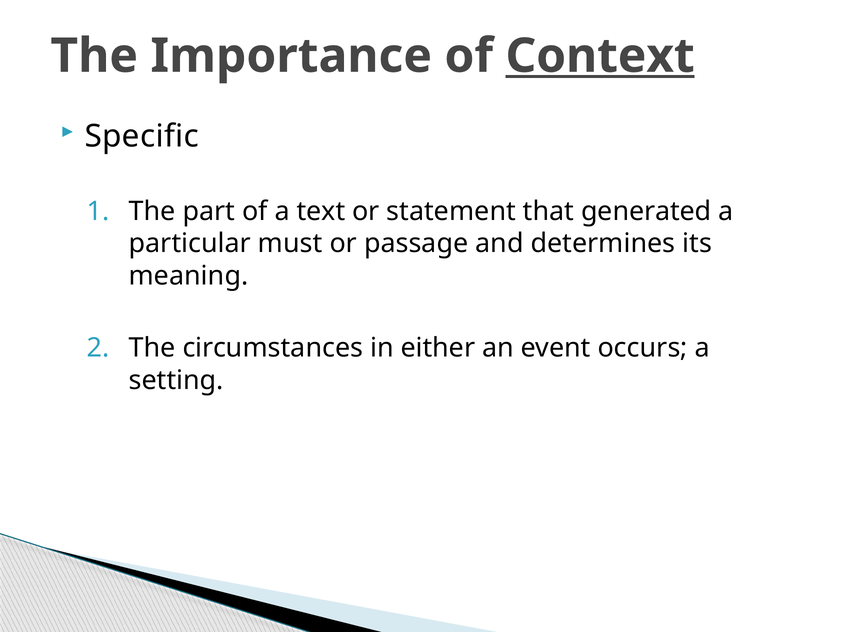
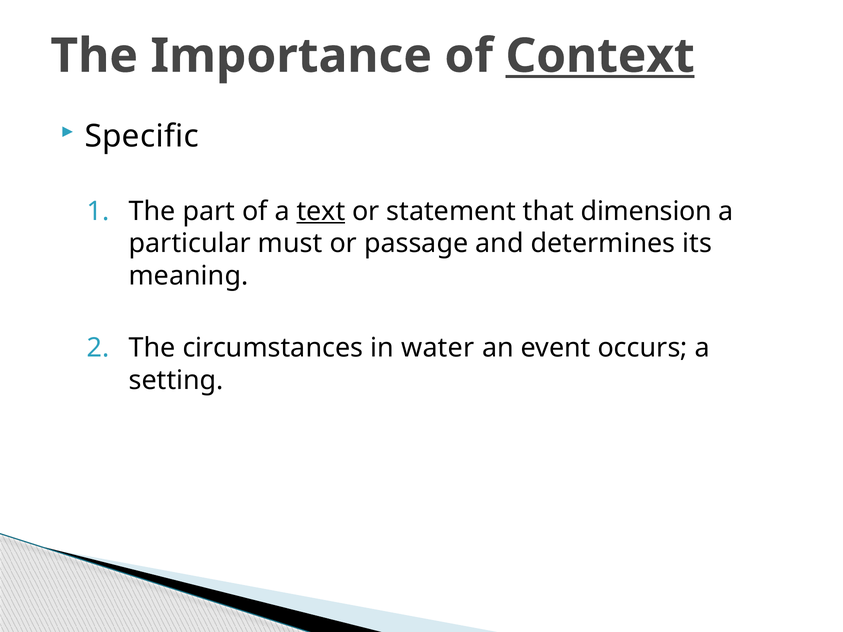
text underline: none -> present
generated: generated -> dimension
either: either -> water
